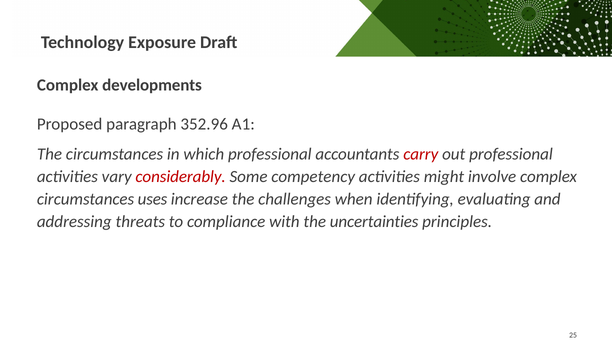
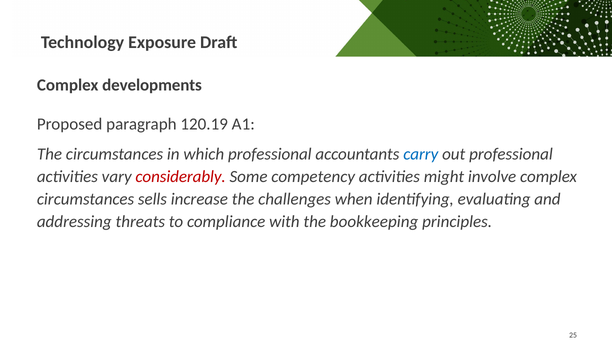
352.96: 352.96 -> 120.19
carry colour: red -> blue
uses: uses -> sells
uncertainties: uncertainties -> bookkeeping
